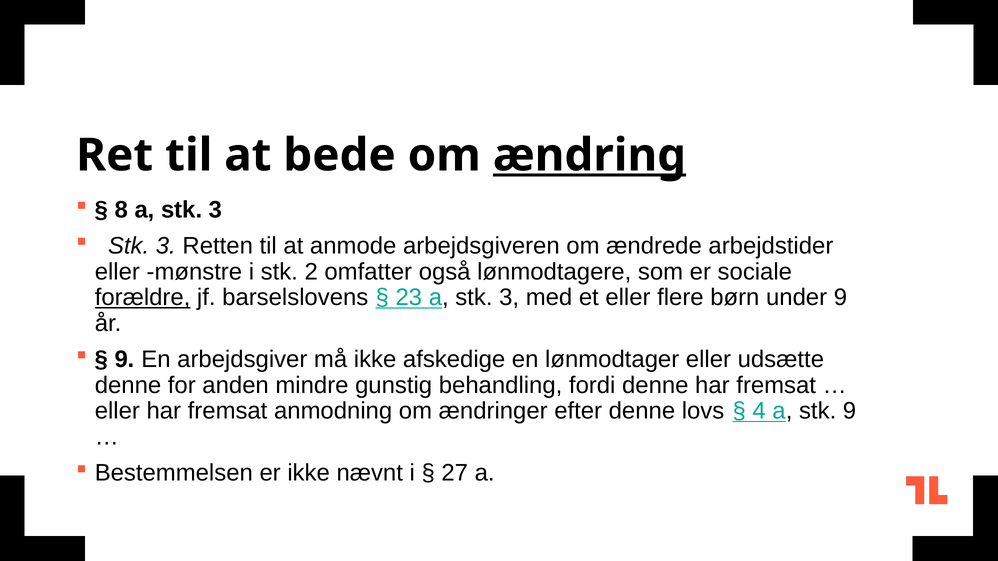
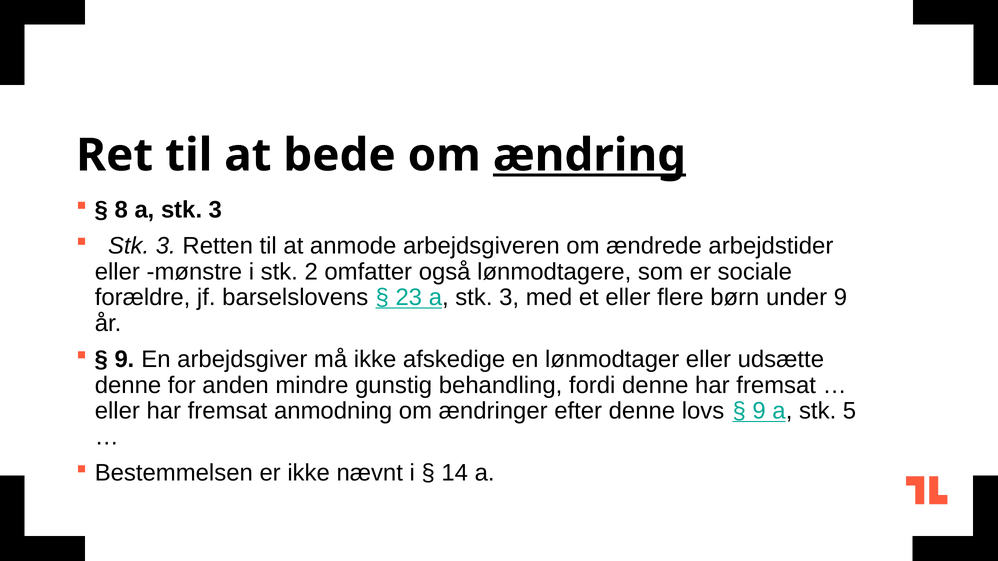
forældre underline: present -> none
4 at (759, 411): 4 -> 9
stk 9: 9 -> 5
27: 27 -> 14
